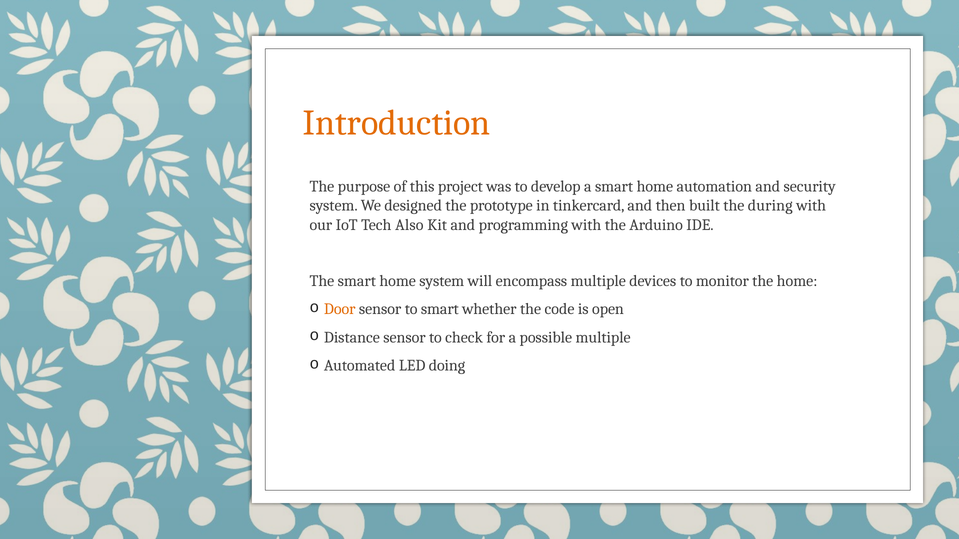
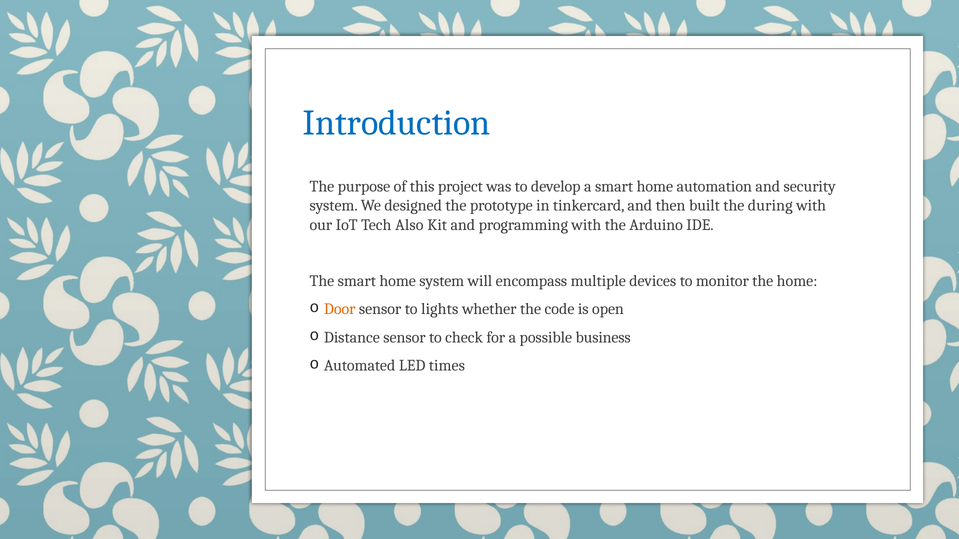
Introduction colour: orange -> blue
to smart: smart -> lights
possible multiple: multiple -> business
doing: doing -> times
